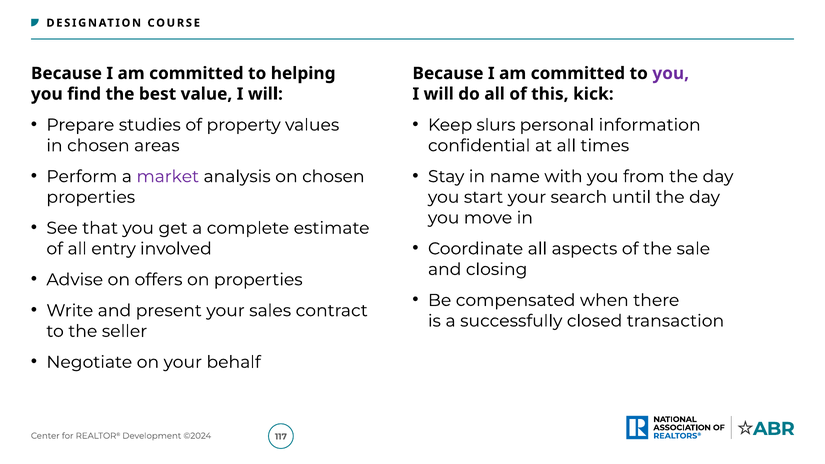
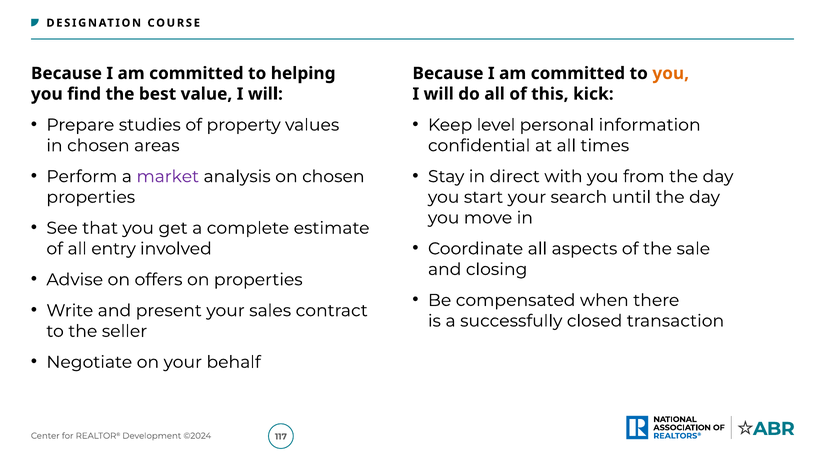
you at (671, 73) colour: purple -> orange
slurs: slurs -> level
name: name -> direct
